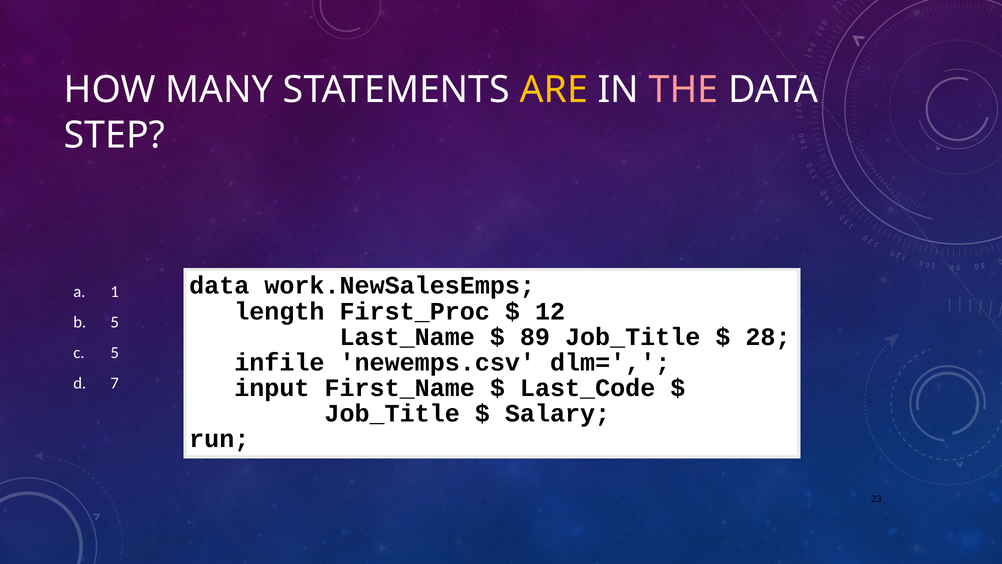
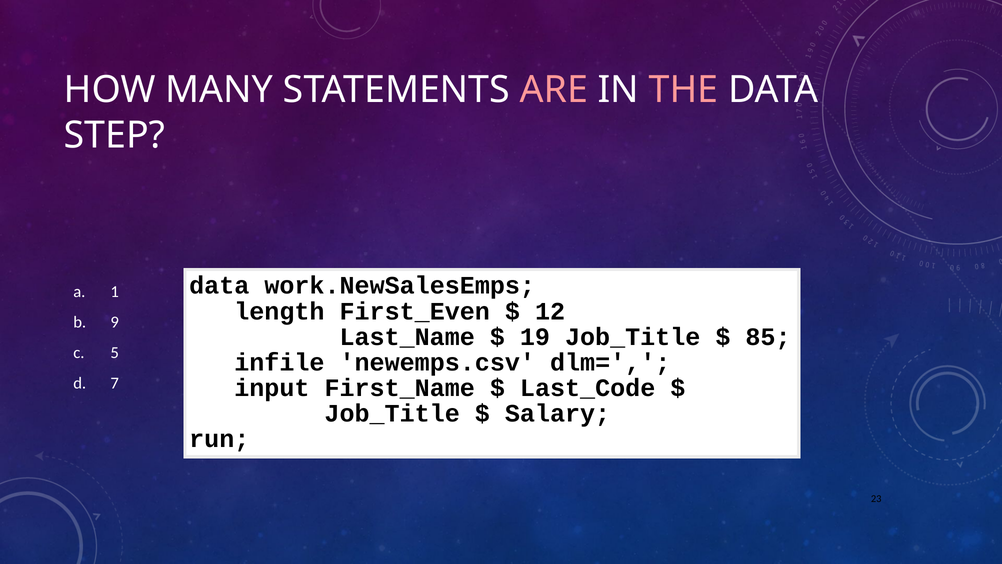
ARE colour: yellow -> pink
First_Proc: First_Proc -> First_Even
5 at (115, 322): 5 -> 9
89: 89 -> 19
28: 28 -> 85
